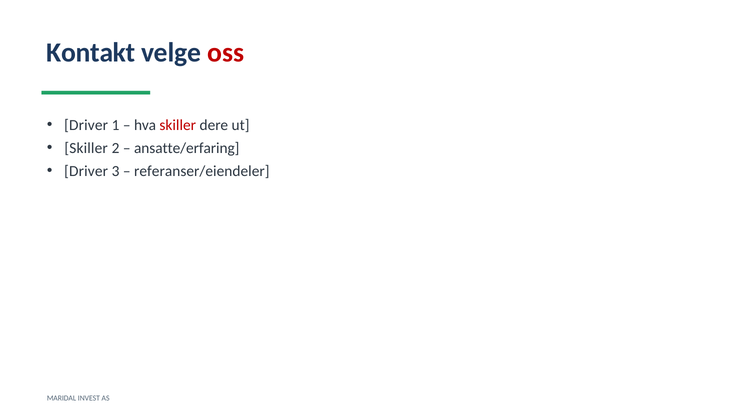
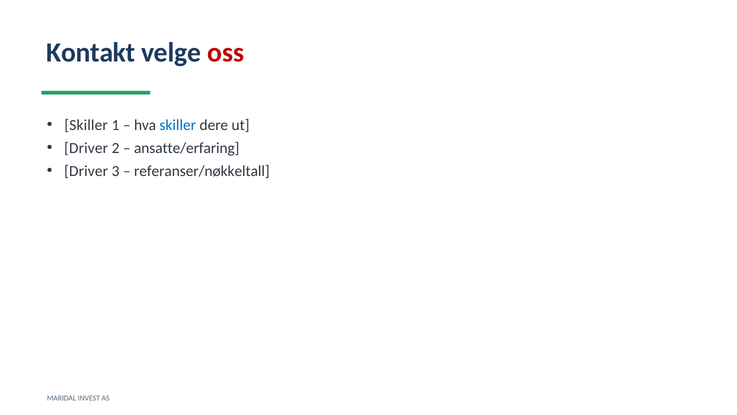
Driver at (86, 125): Driver -> Skiller
skiller at (178, 125) colour: red -> blue
Skiller at (86, 148): Skiller -> Driver
referanser/eiendeler: referanser/eiendeler -> referanser/nøkkeltall
